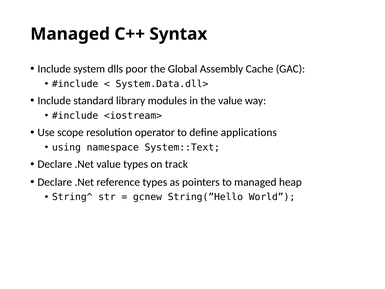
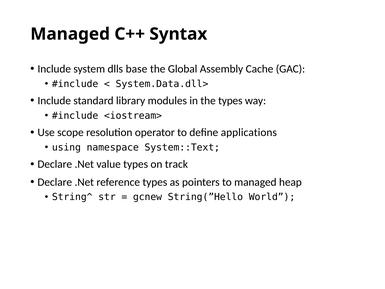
poor: poor -> base
the value: value -> types
